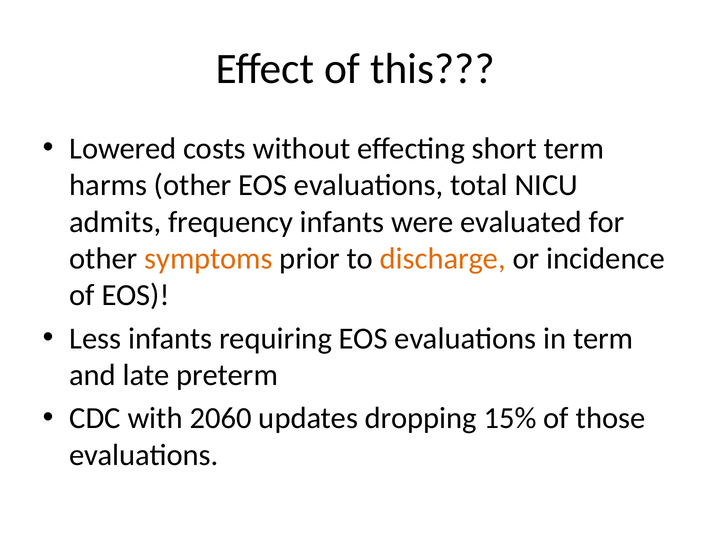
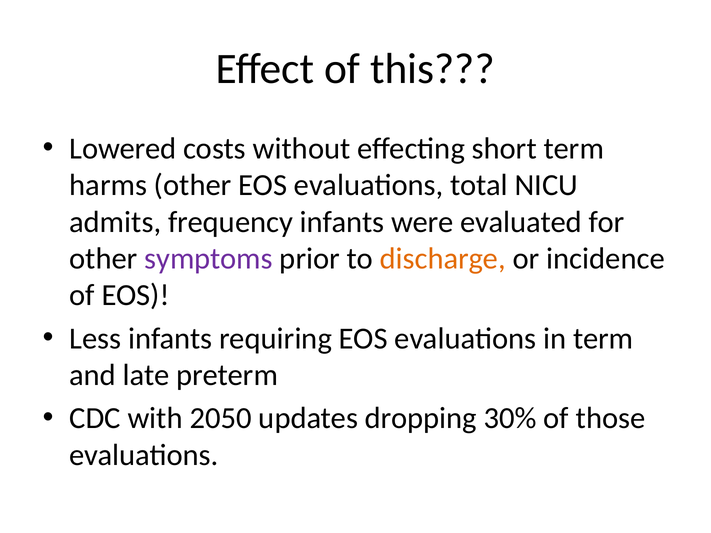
symptoms colour: orange -> purple
2060: 2060 -> 2050
15%: 15% -> 30%
